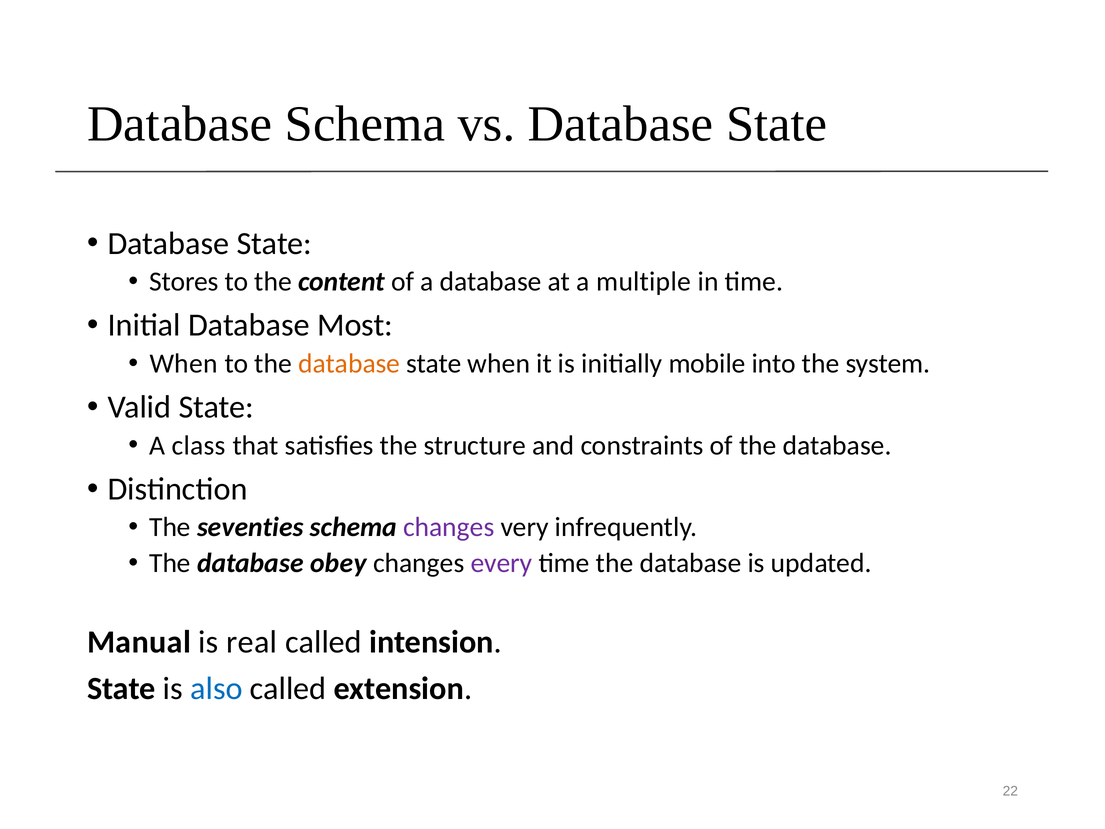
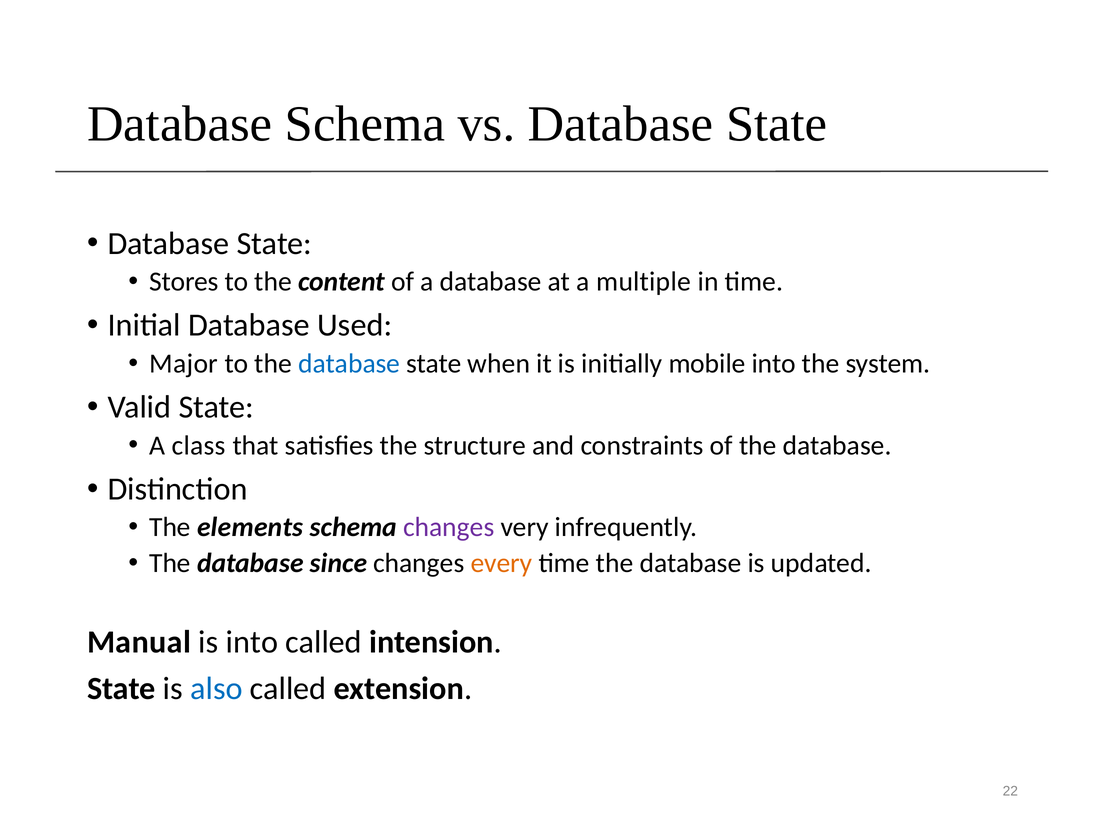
Most: Most -> Used
When at (184, 363): When -> Major
database at (349, 363) colour: orange -> blue
seventies: seventies -> elements
obey: obey -> since
every colour: purple -> orange
is real: real -> into
